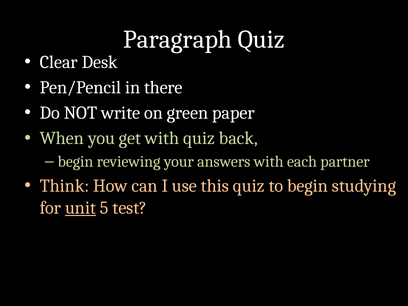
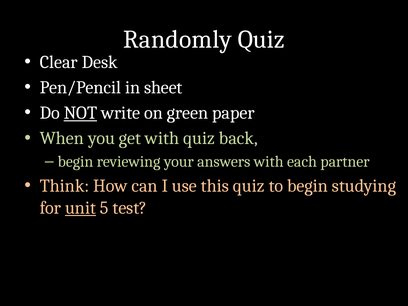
Paragraph: Paragraph -> Randomly
there: there -> sheet
NOT underline: none -> present
